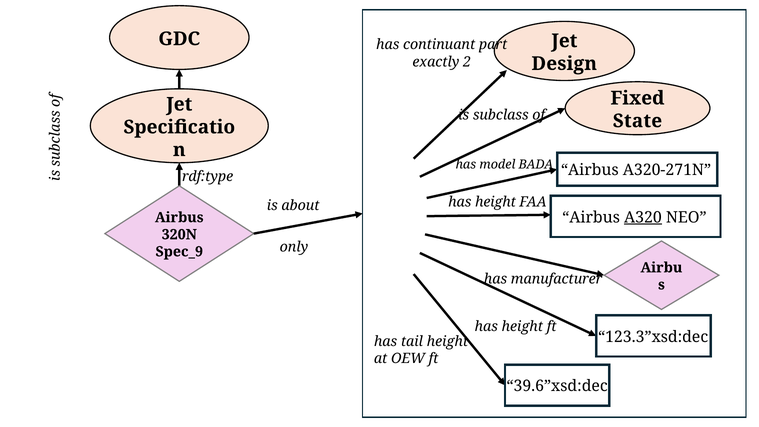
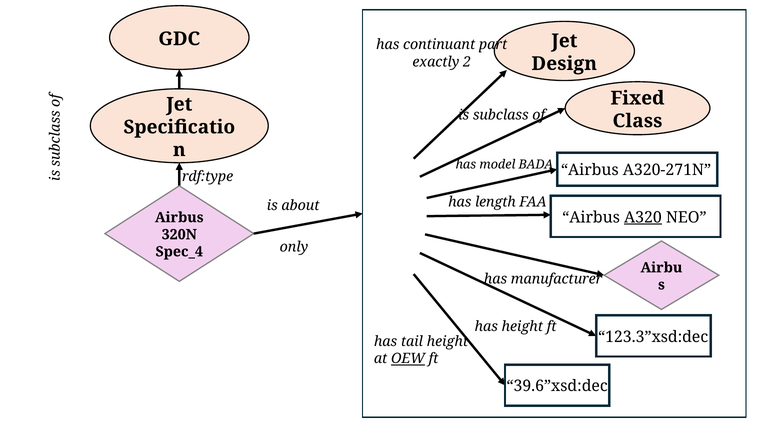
State: State -> Class
height at (495, 202): height -> length
Spec_9: Spec_9 -> Spec_4
OEW underline: none -> present
